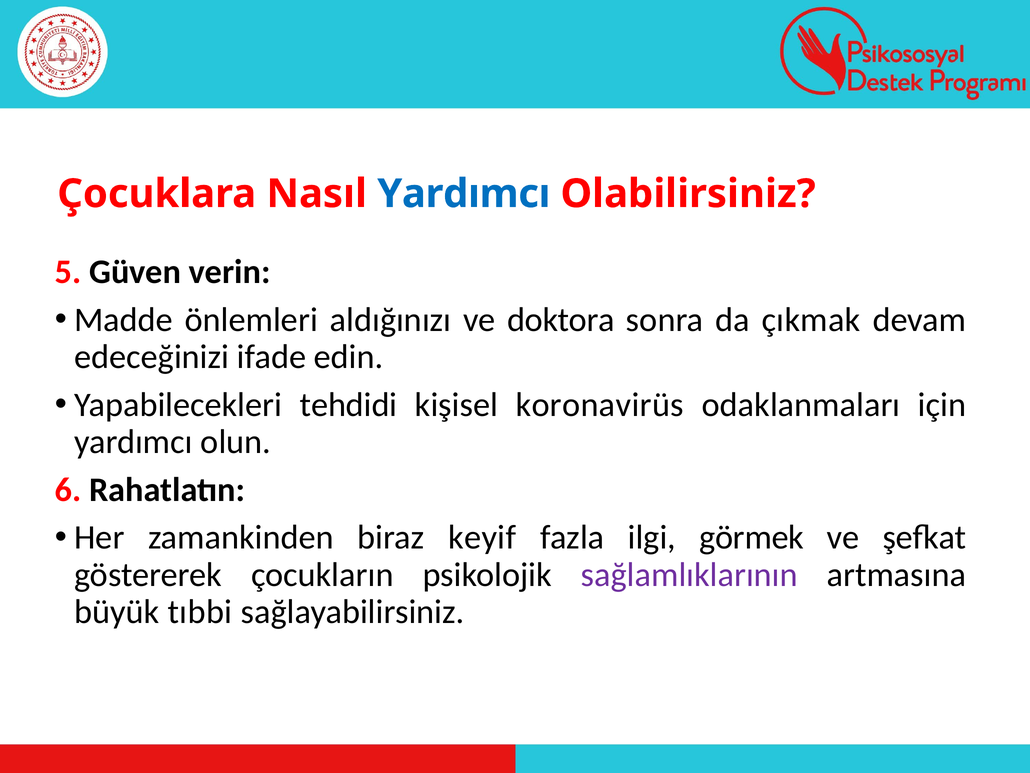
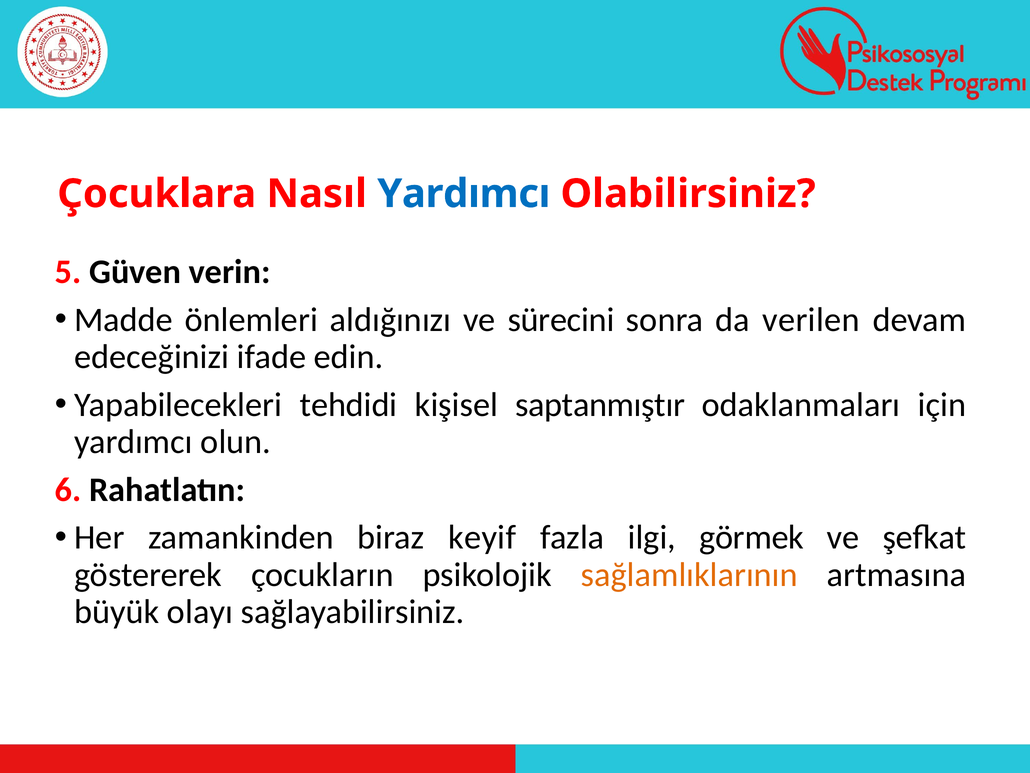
doktora: doktora -> sürecini
çıkmak: çıkmak -> verilen
koronavirüs: koronavirüs -> saptanmıştır
sağlamlıklarının colour: purple -> orange
tıbbi: tıbbi -> olayı
